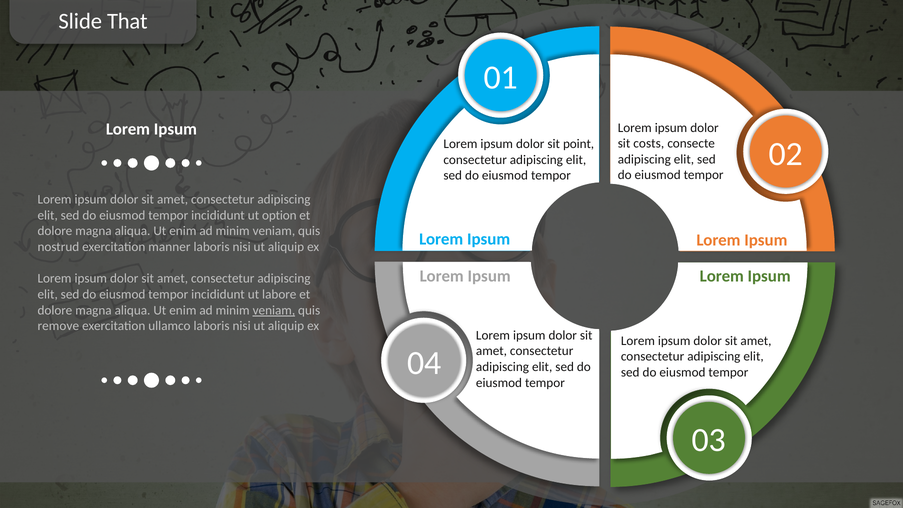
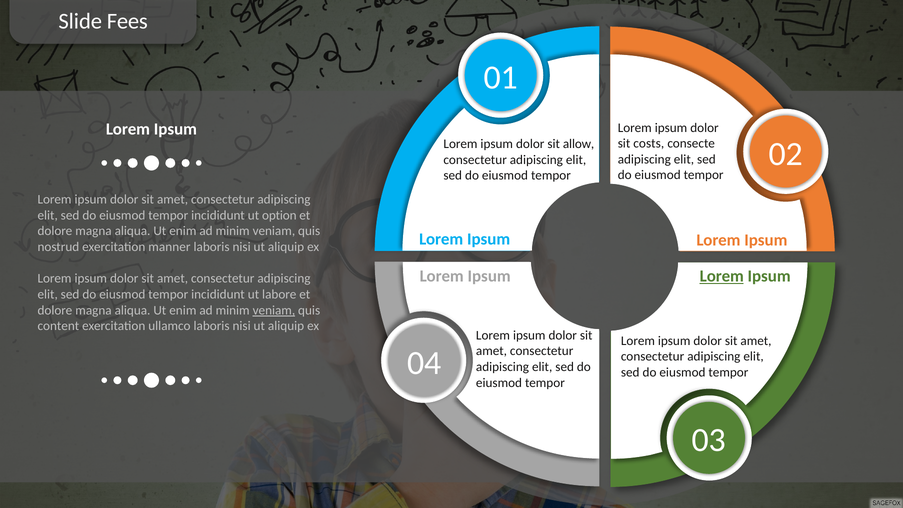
That: That -> Fees
point: point -> allow
Lorem at (722, 276) underline: none -> present
remove: remove -> content
